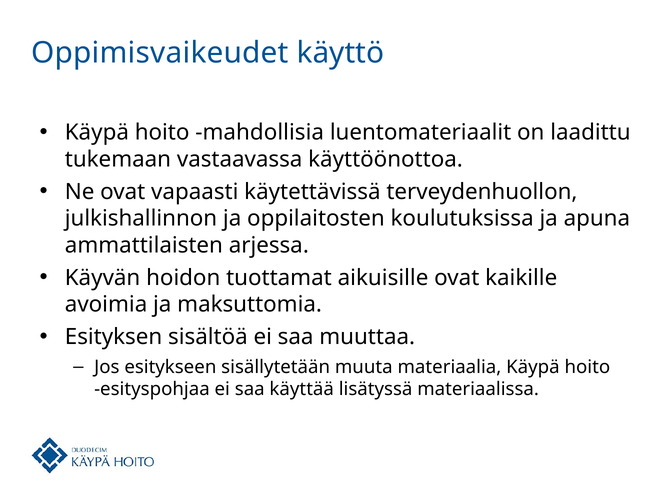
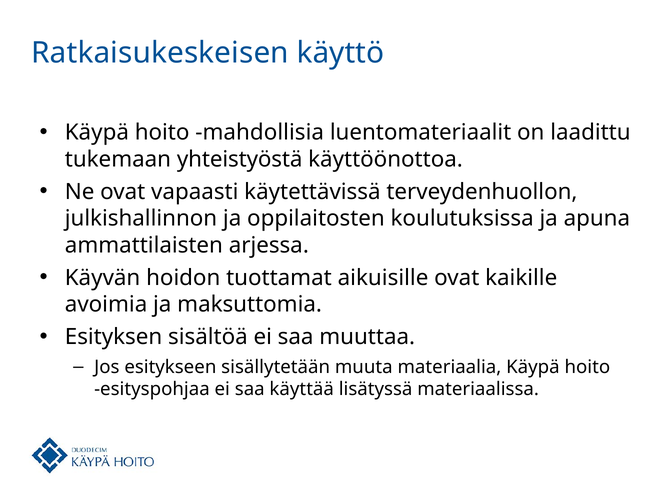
Oppimisvaikeudet: Oppimisvaikeudet -> Ratkaisukeskeisen
vastaavassa: vastaavassa -> yhteistyöstä
